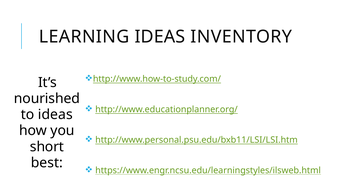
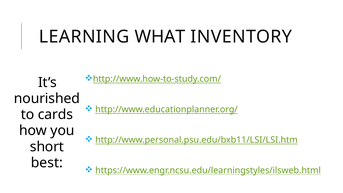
LEARNING IDEAS: IDEAS -> WHAT
to ideas: ideas -> cards
